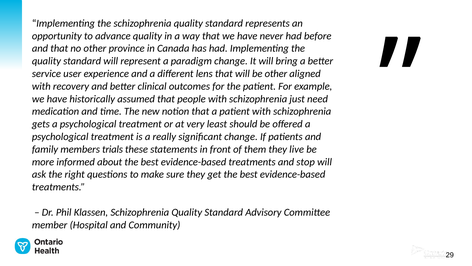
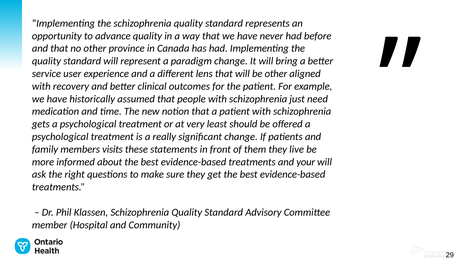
trials: trials -> visits
stop: stop -> your
